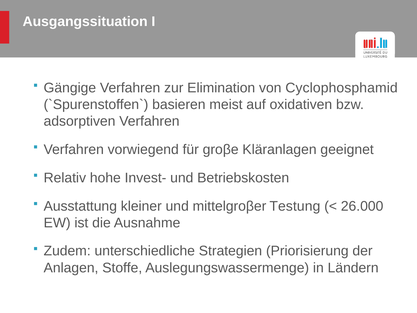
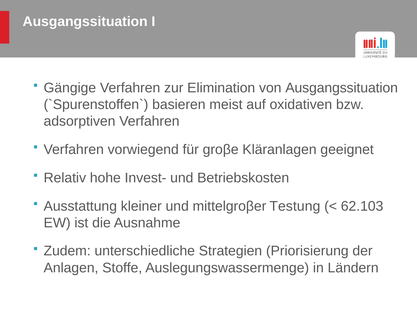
von Cyclophosphamid: Cyclophosphamid -> Ausgangssituation
26.000: 26.000 -> 62.103
